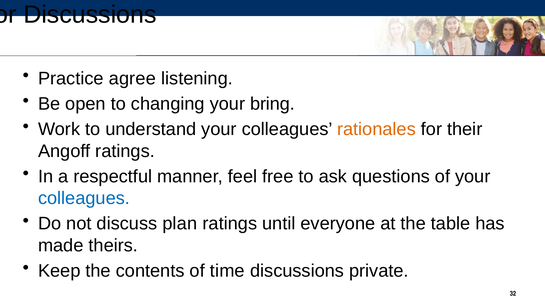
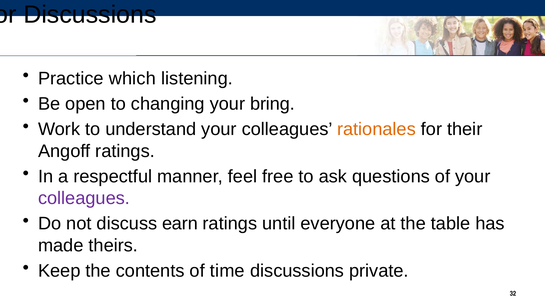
agree: agree -> which
colleagues at (84, 199) colour: blue -> purple
plan: plan -> earn
